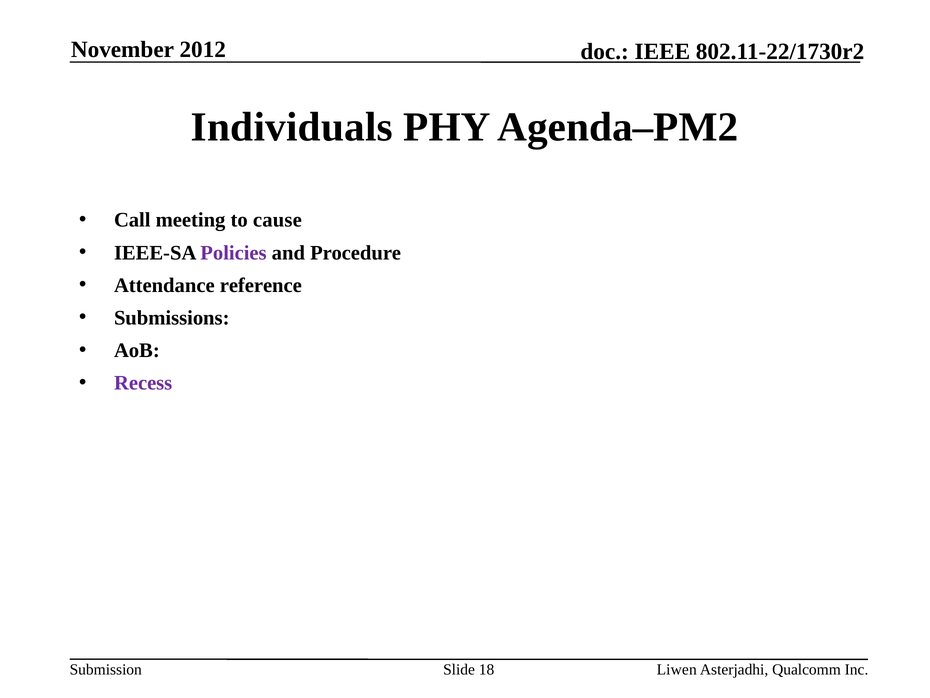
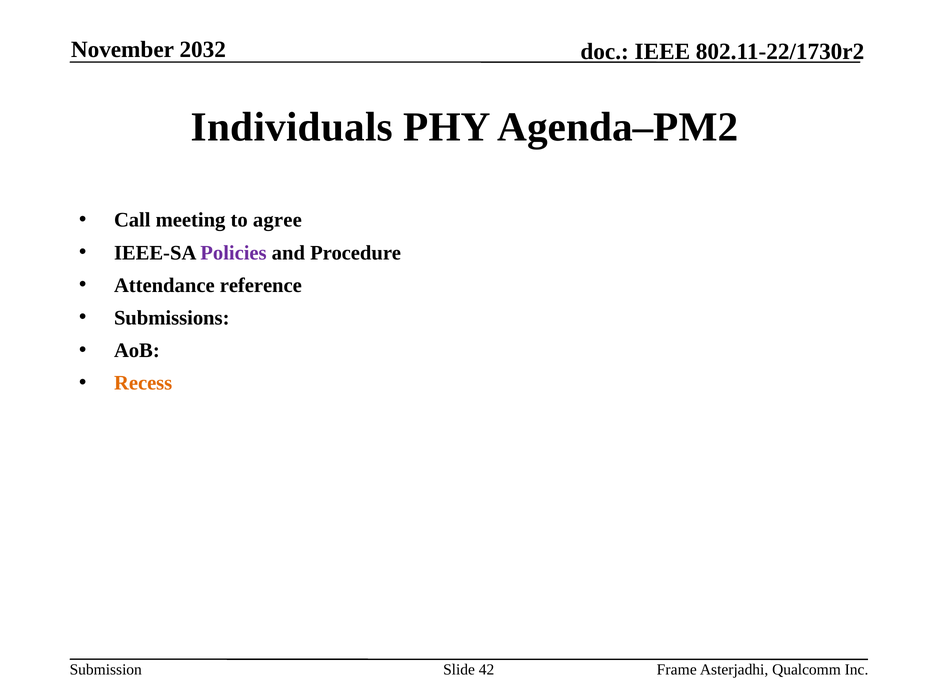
2012: 2012 -> 2032
cause: cause -> agree
Recess colour: purple -> orange
18: 18 -> 42
Liwen: Liwen -> Frame
